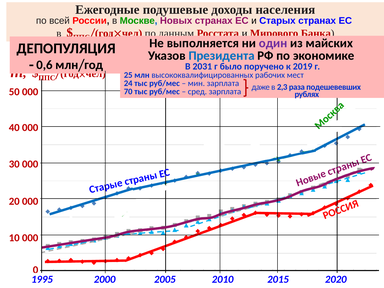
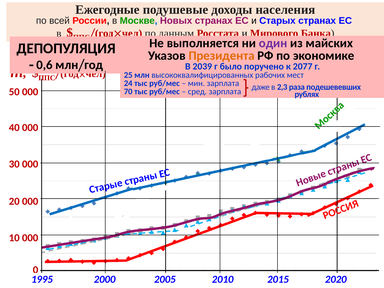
Президента colour: blue -> orange
2031: 2031 -> 2039
2019: 2019 -> 2077
